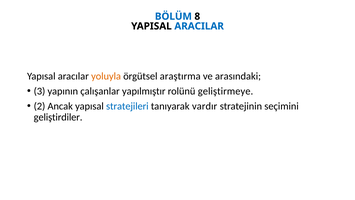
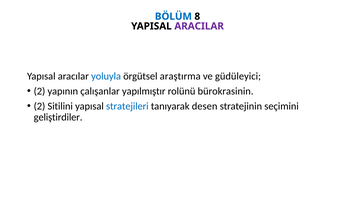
ARACILAR colour: blue -> purple
yoluyla colour: orange -> blue
arasındaki: arasındaki -> güdüleyici
3 at (39, 91): 3 -> 2
geliştirmeye: geliştirmeye -> bürokrasinin
Ancak: Ancak -> Sitilini
vardır: vardır -> desen
